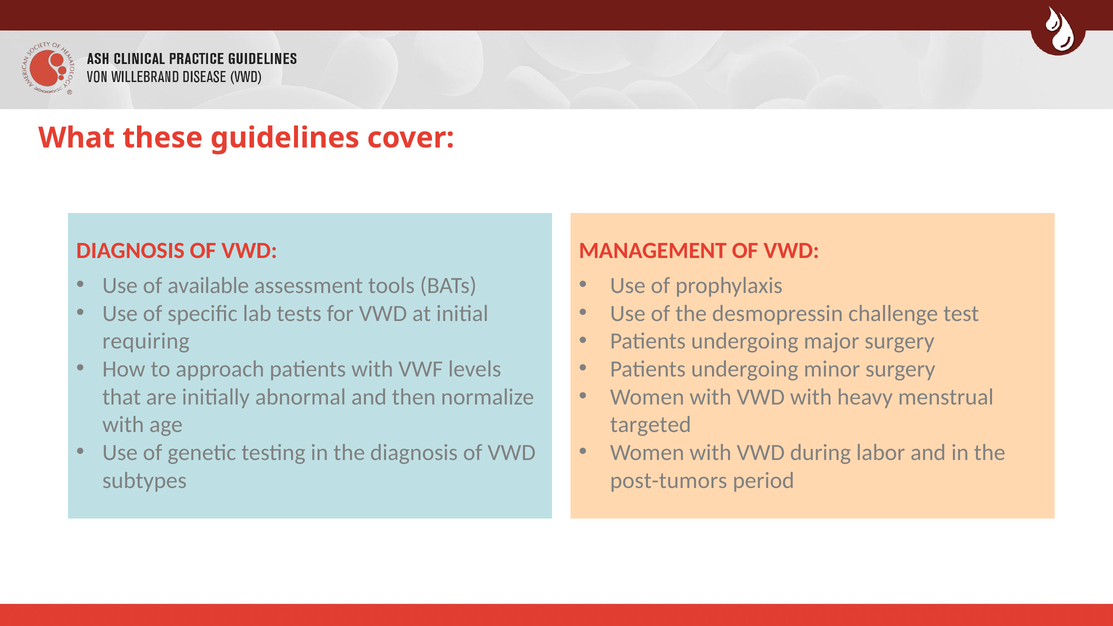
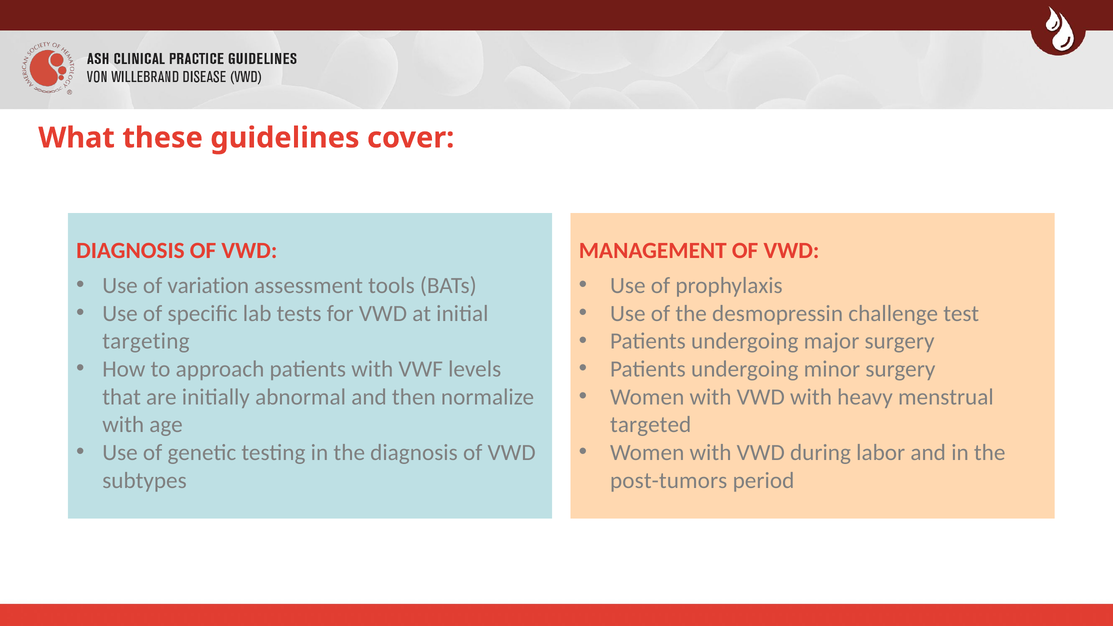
available: available -> variation
requiring: requiring -> targeting
